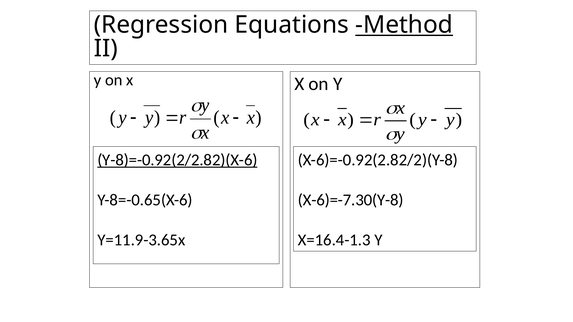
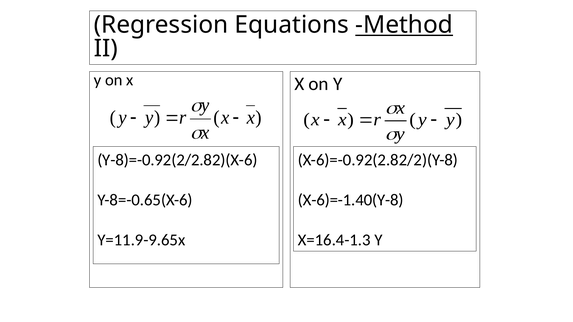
Y-8)=-0.92(2/2.82)(X-6 underline: present -> none
X-6)=-7.30(Y-8: X-6)=-7.30(Y-8 -> X-6)=-1.40(Y-8
Y=11.9-3.65x: Y=11.9-3.65x -> Y=11.9-9.65x
